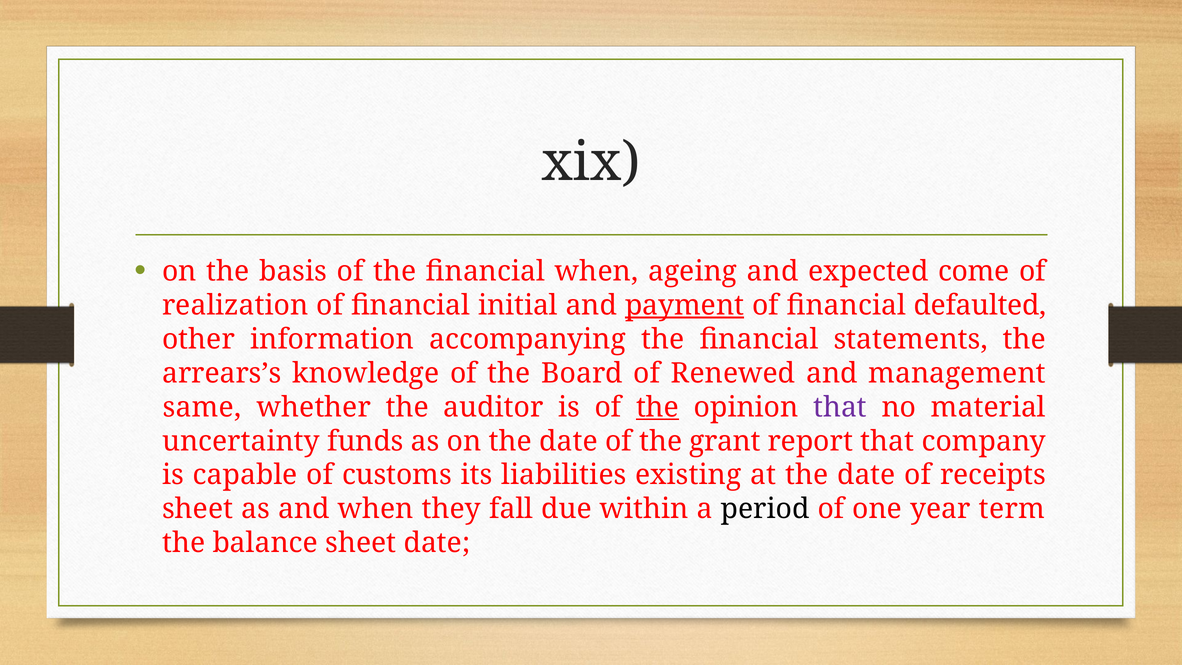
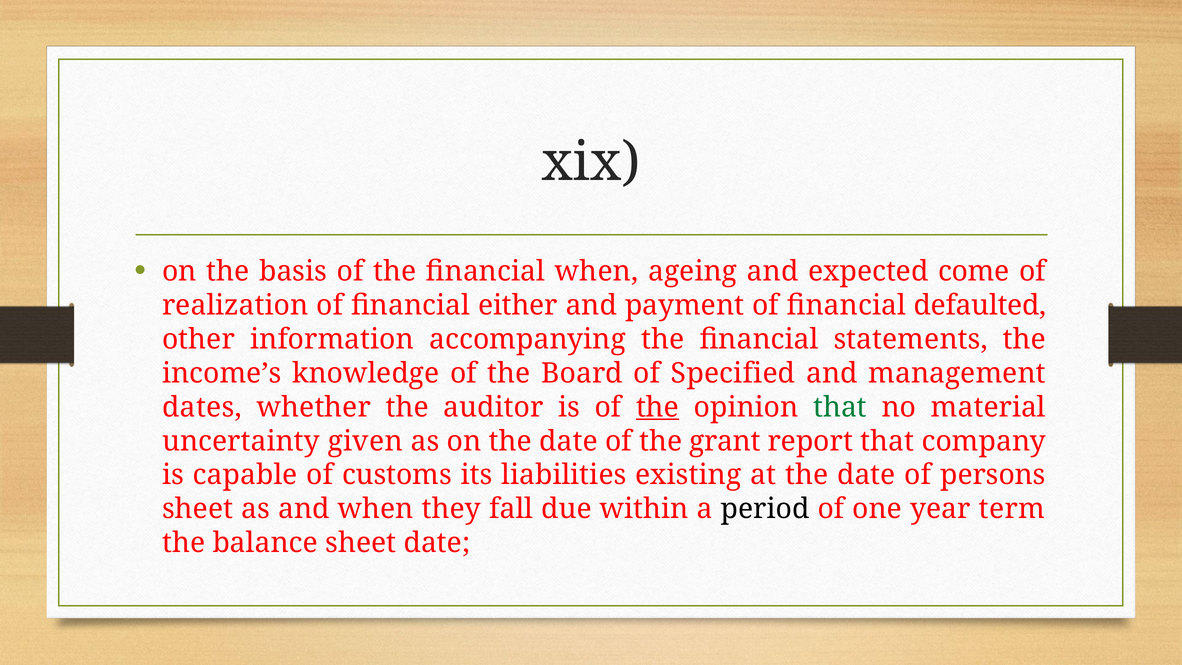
initial: initial -> either
payment underline: present -> none
arrears’s: arrears’s -> income’s
Renewed: Renewed -> Specified
same: same -> dates
that at (840, 407) colour: purple -> green
funds: funds -> given
receipts: receipts -> persons
